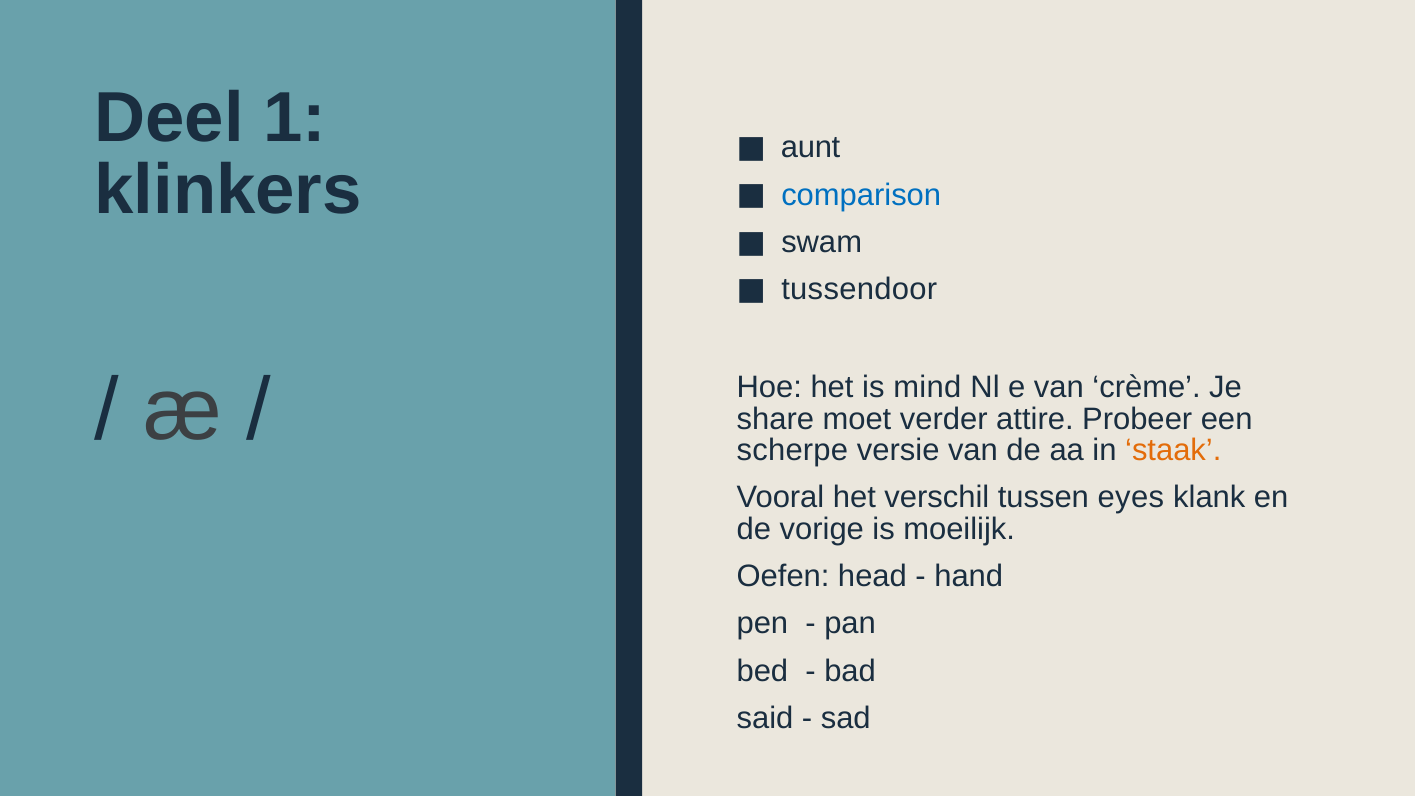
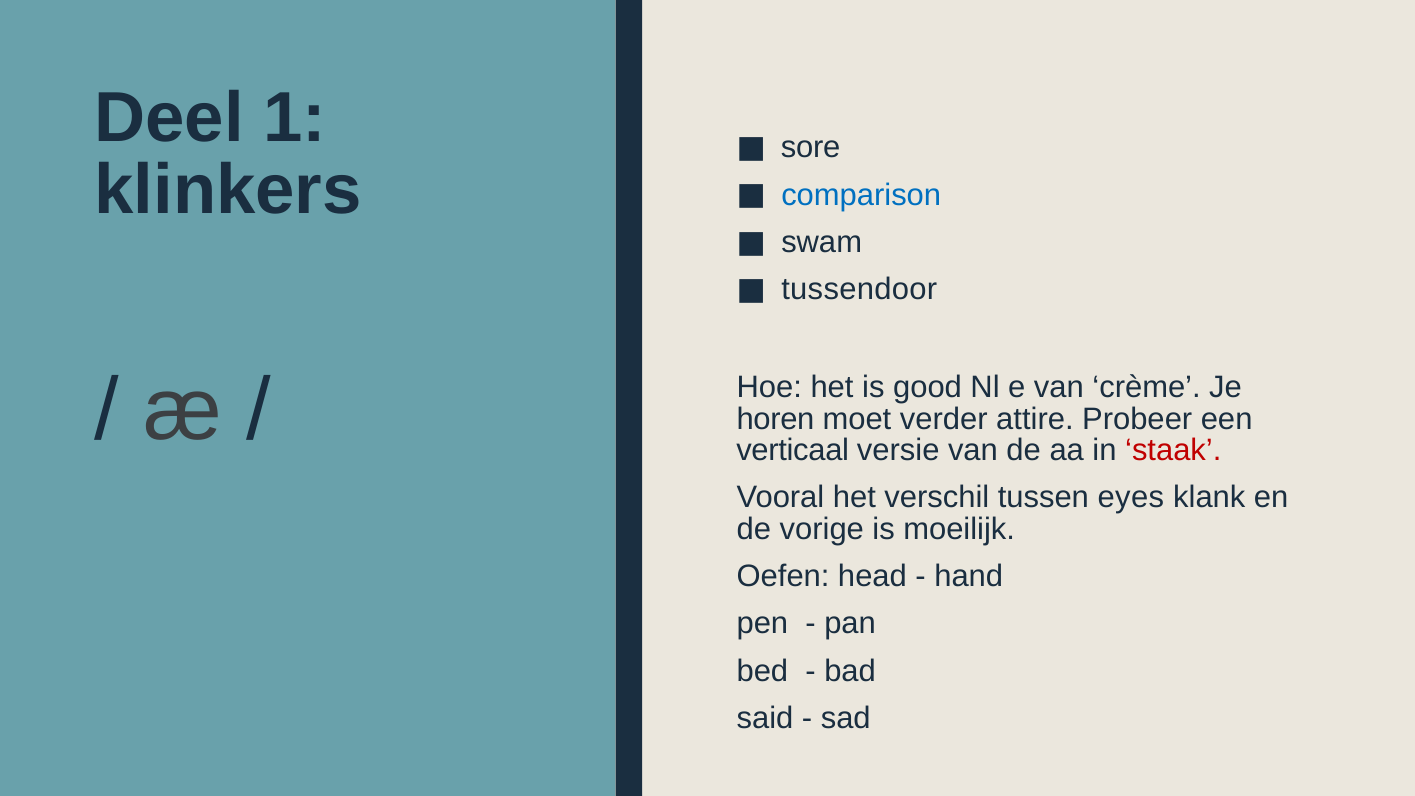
aunt: aunt -> sore
mind: mind -> good
share: share -> horen
scherpe: scherpe -> verticaal
staak colour: orange -> red
